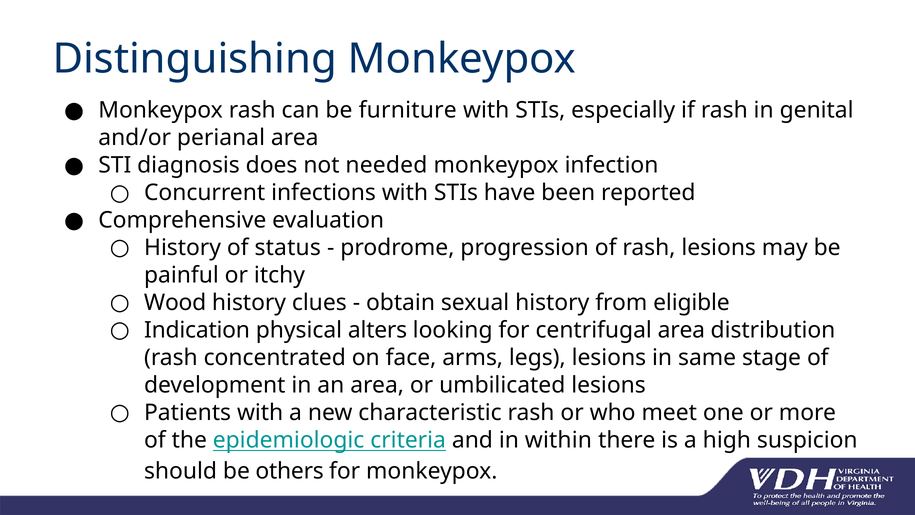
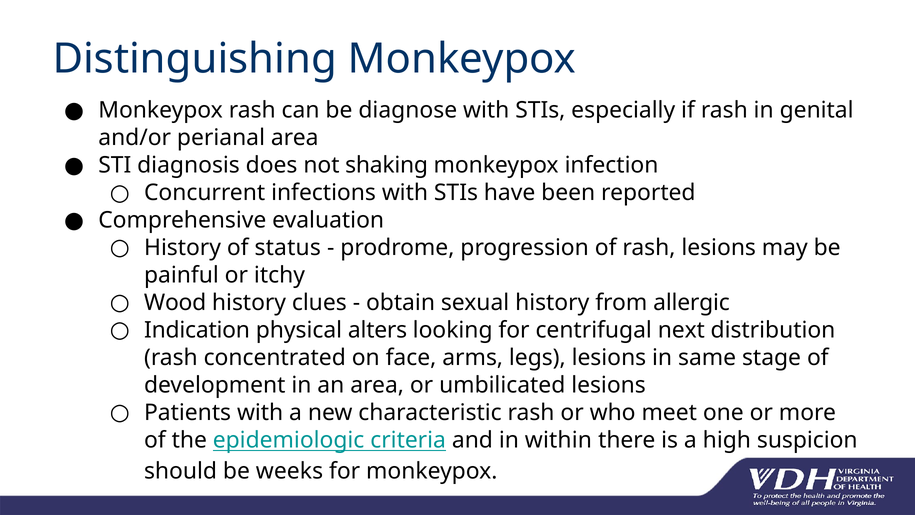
furniture: furniture -> diagnose
needed: needed -> shaking
eligible: eligible -> allergic
centrifugal area: area -> next
others: others -> weeks
